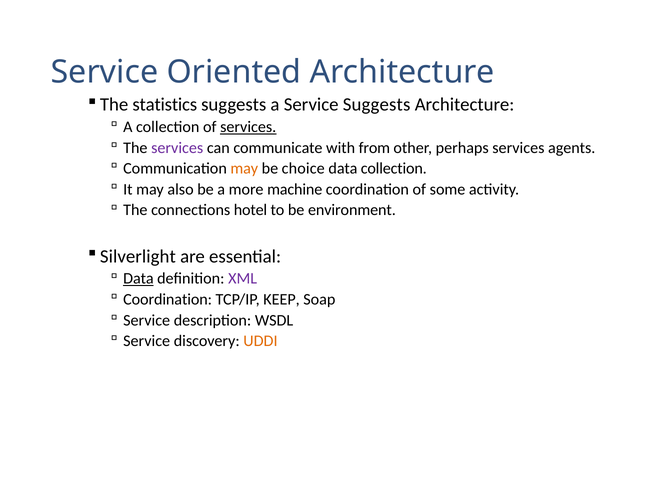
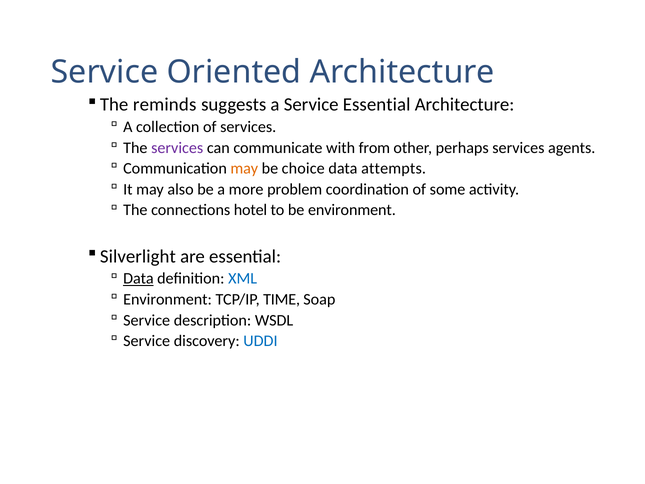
statistics: statistics -> reminds
Service Suggests: Suggests -> Essential
services at (248, 127) underline: present -> none
data collection: collection -> attempts
machine: machine -> problem
XML colour: purple -> blue
Coordination at (168, 299): Coordination -> Environment
KEEP: KEEP -> TIME
UDDI colour: orange -> blue
